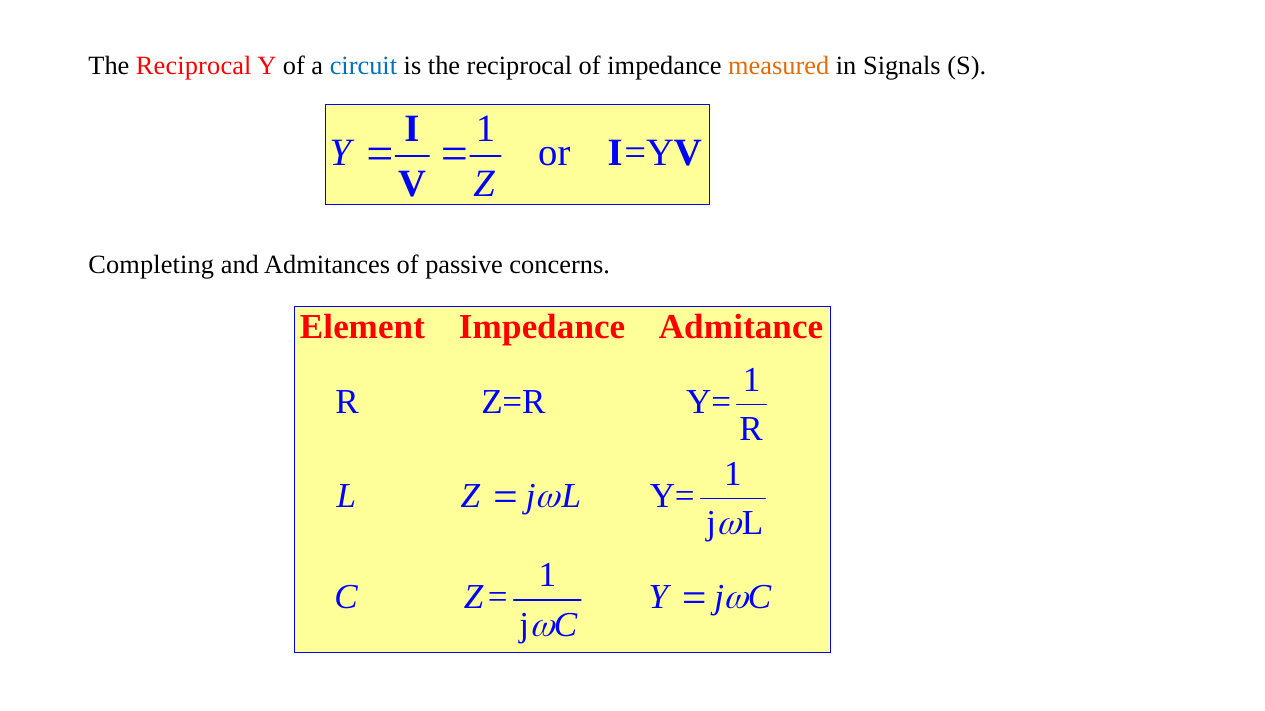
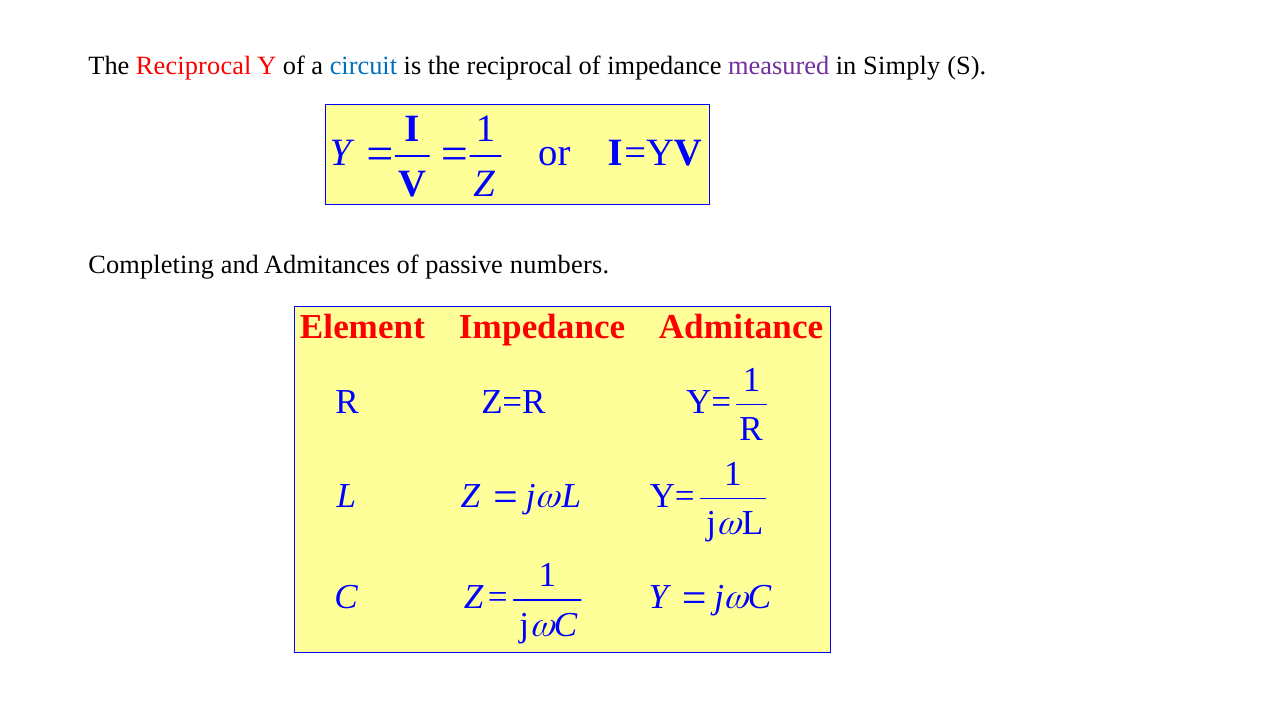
measured colour: orange -> purple
Signals: Signals -> Simply
concerns: concerns -> numbers
